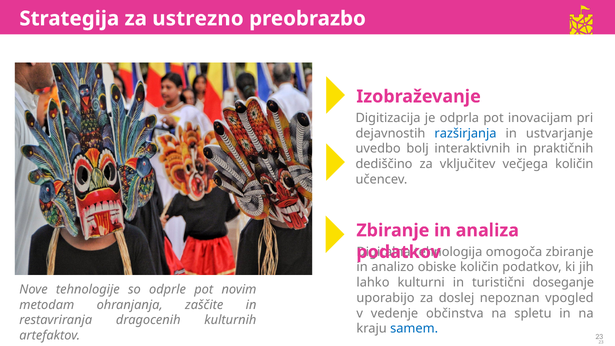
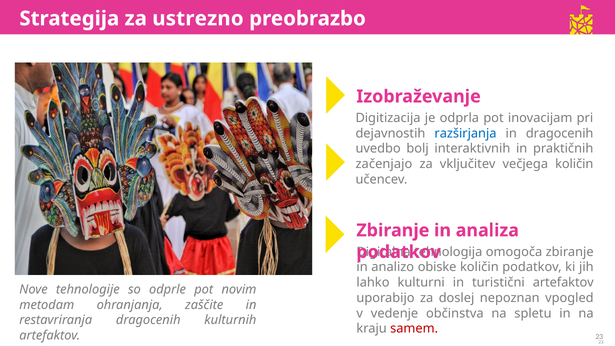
in ustvarjanje: ustvarjanje -> dragocenih
dediščino: dediščino -> začenjajo
turistični doseganje: doseganje -> artefaktov
samem colour: blue -> red
